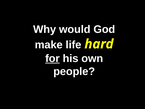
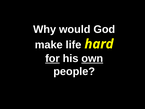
own underline: none -> present
